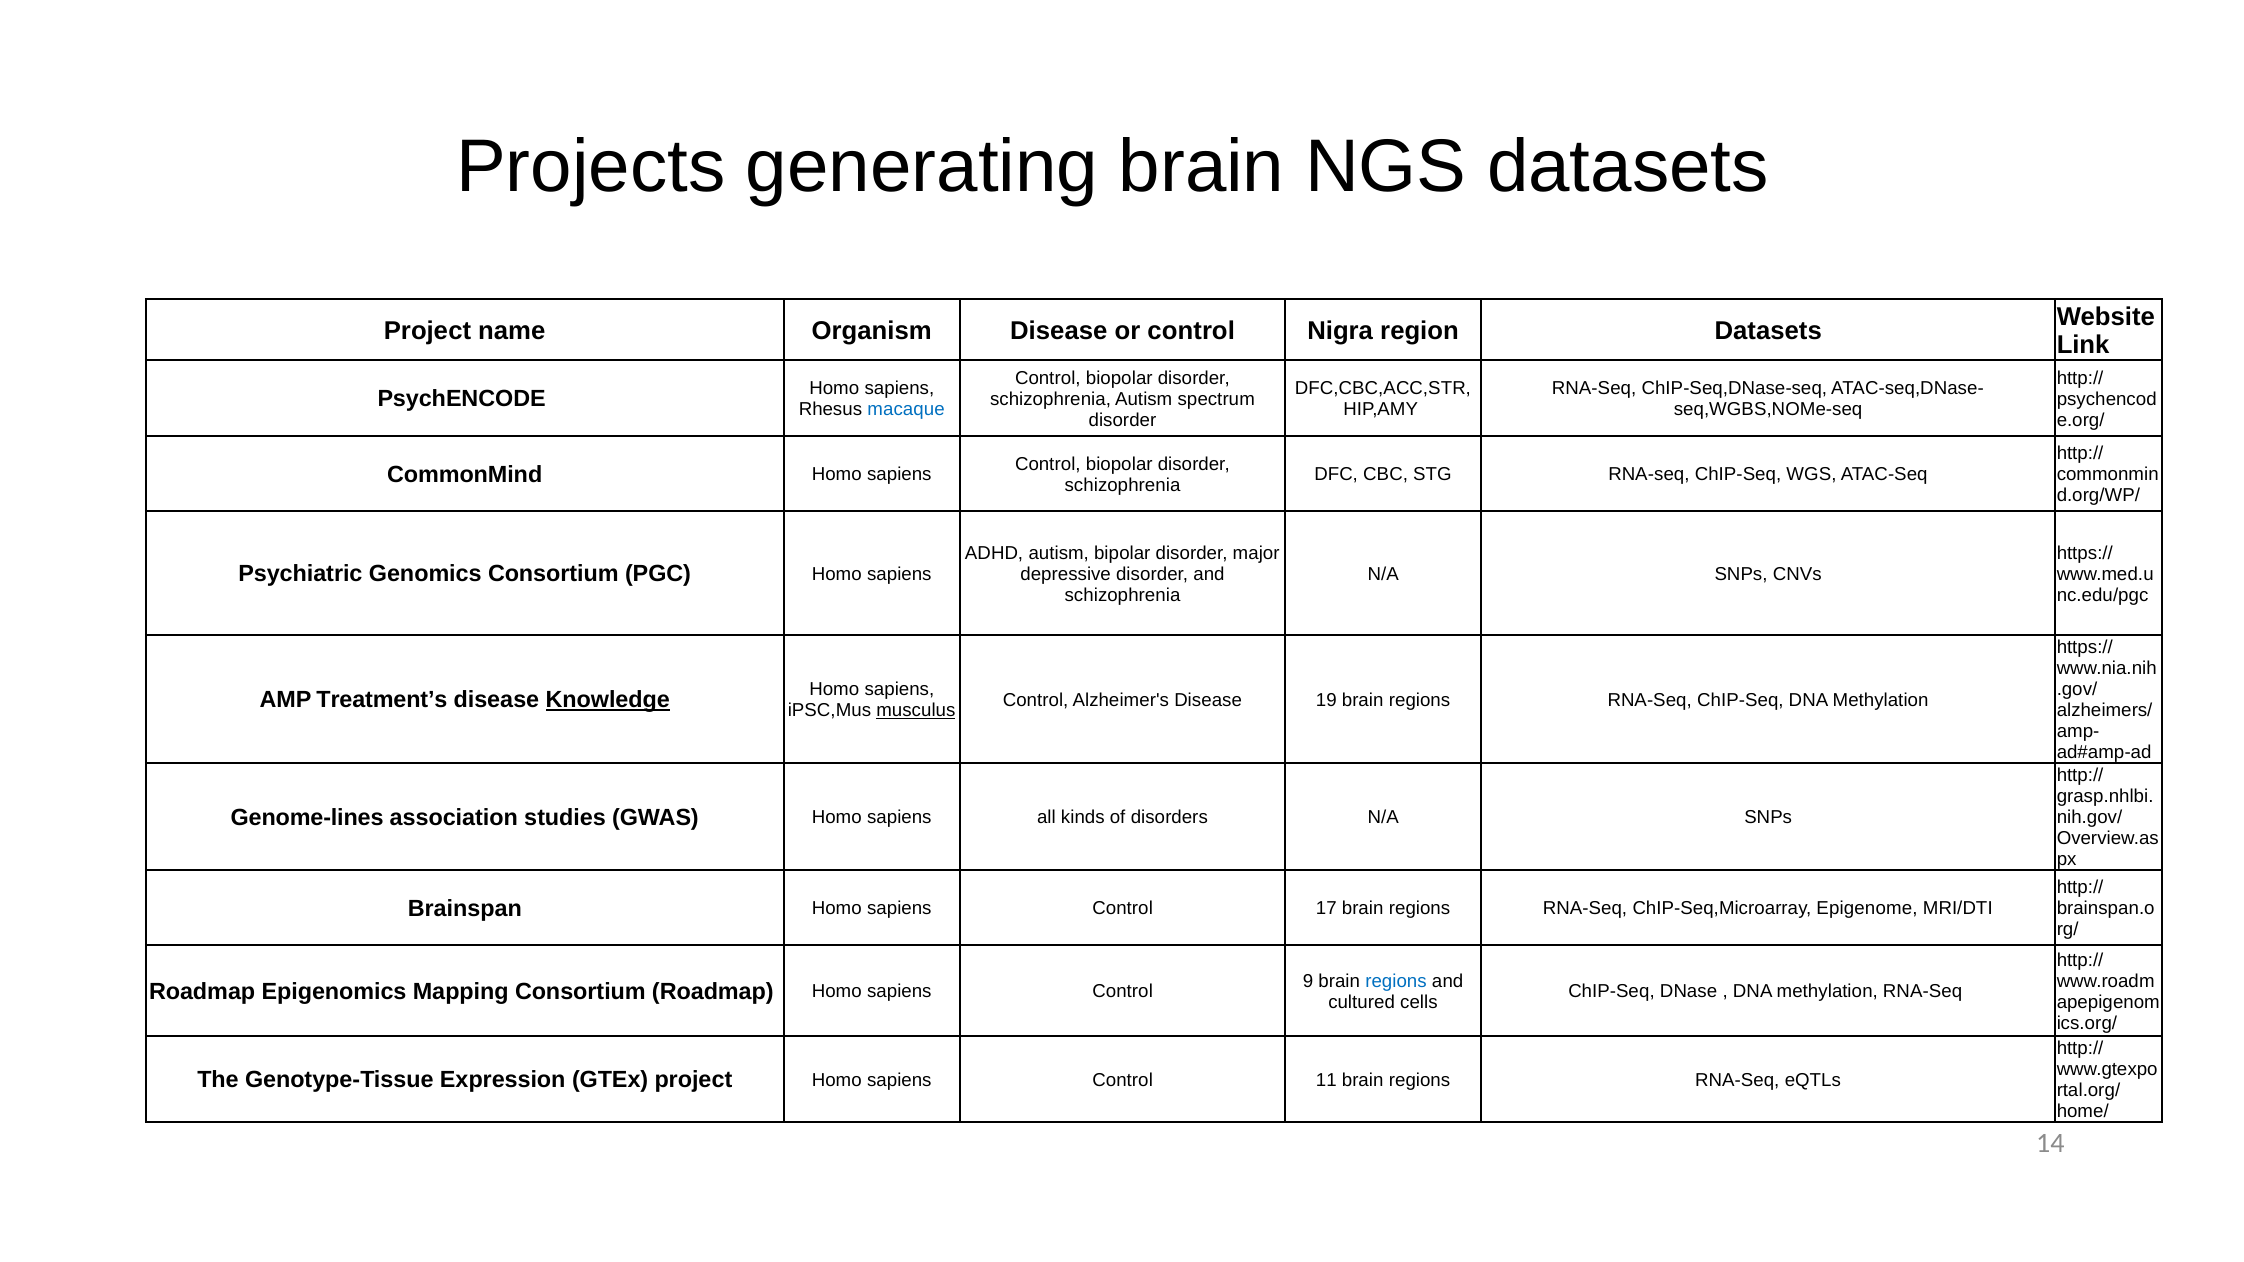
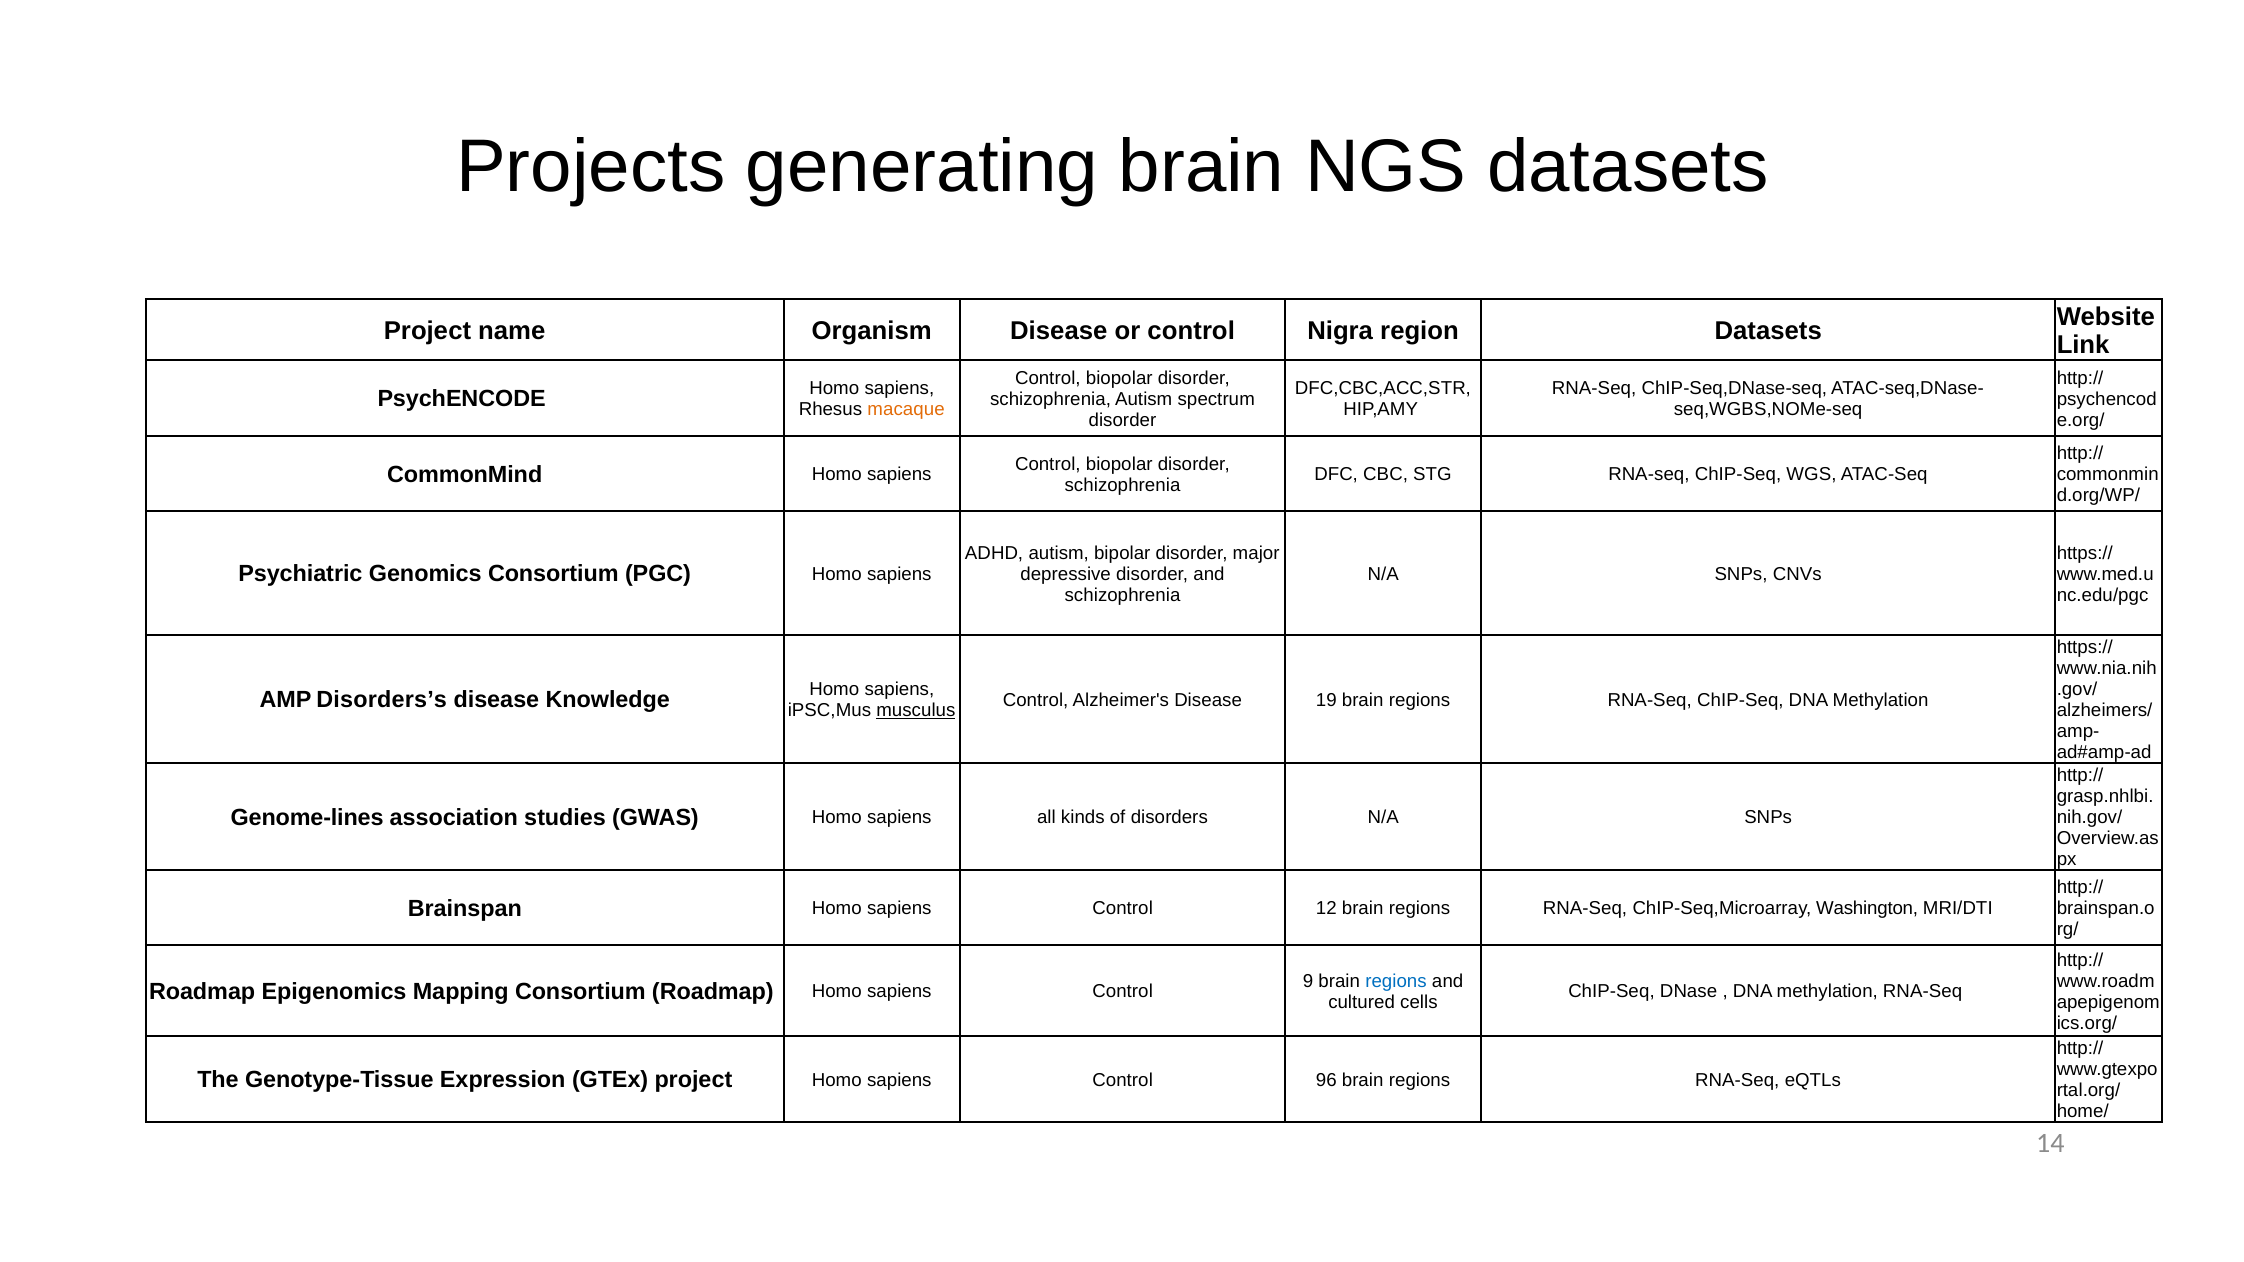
macaque colour: blue -> orange
Treatment’s: Treatment’s -> Disorders’s
Knowledge underline: present -> none
17: 17 -> 12
Epigenome: Epigenome -> Washington
11: 11 -> 96
